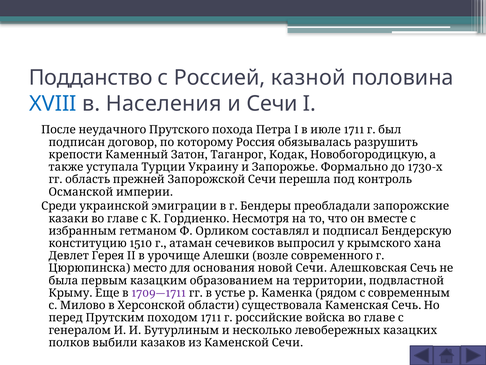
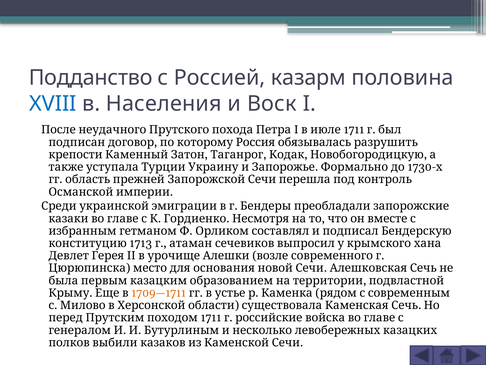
казной: казной -> казарм
Сечи: Сечи -> Воск
1510: 1510 -> 1713
1709—1711 colour: purple -> orange
